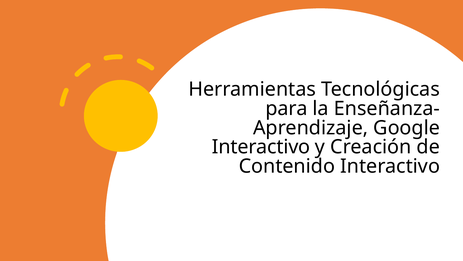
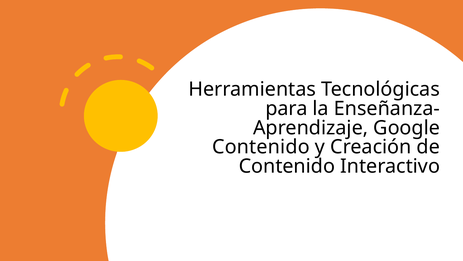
Interactivo at (261, 147): Interactivo -> Contenido
